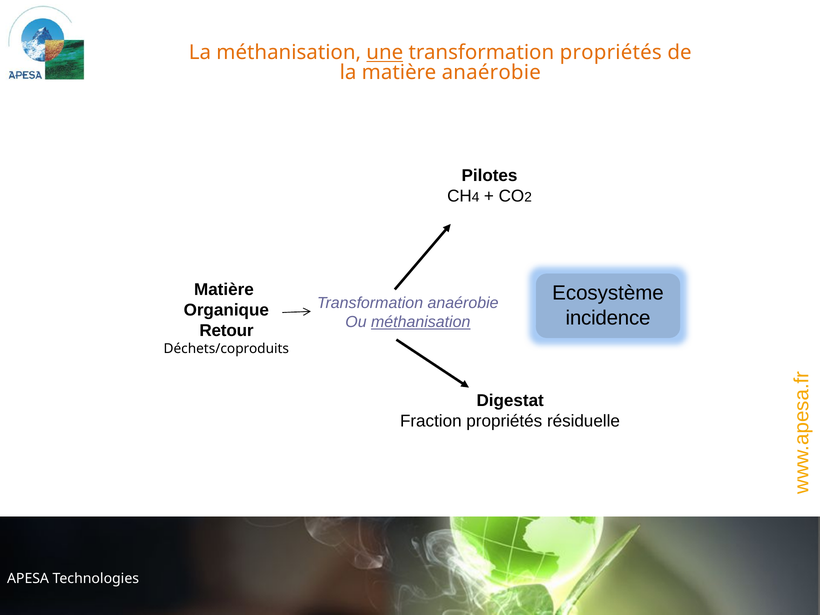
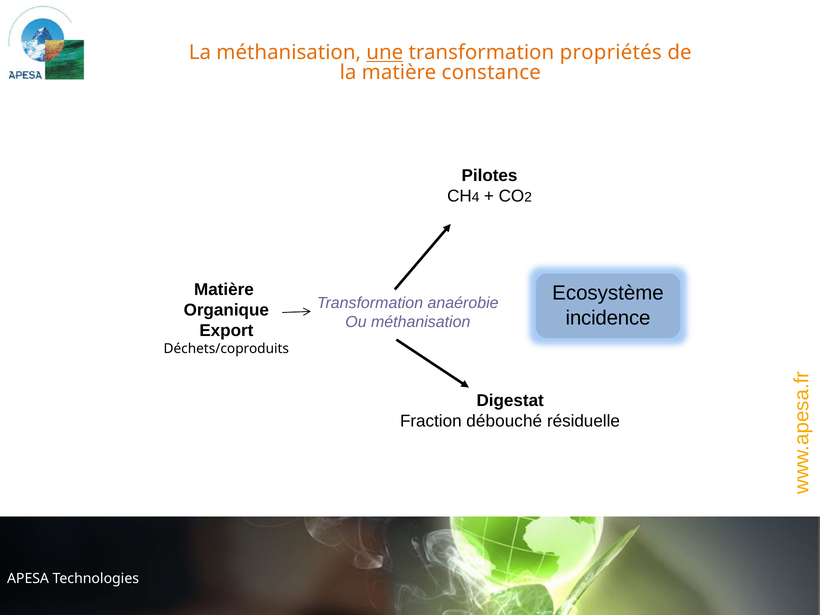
matière anaérobie: anaérobie -> constance
méthanisation at (421, 322) underline: present -> none
Retour: Retour -> Export
Fraction propriétés: propriétés -> débouché
